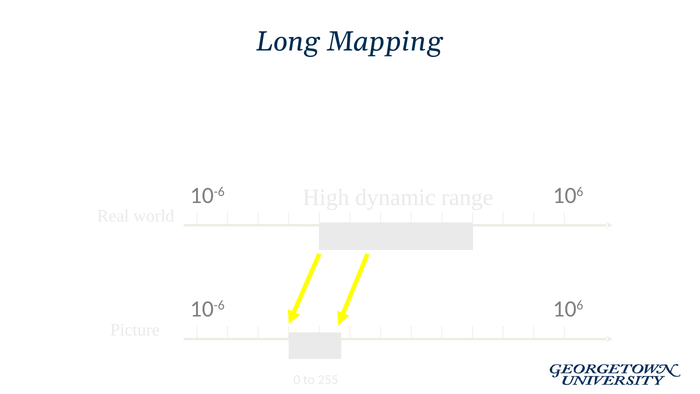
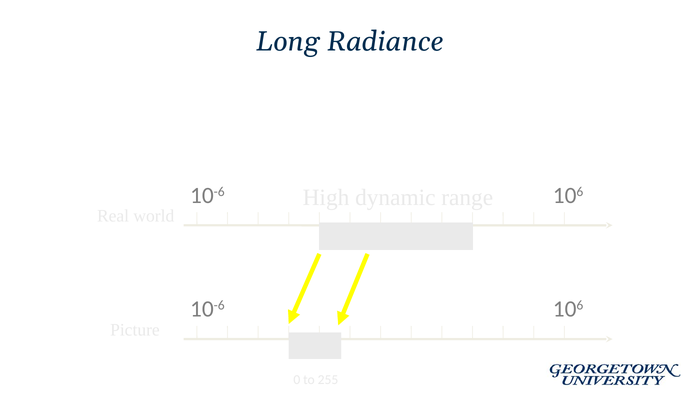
Mapping: Mapping -> Radiance
